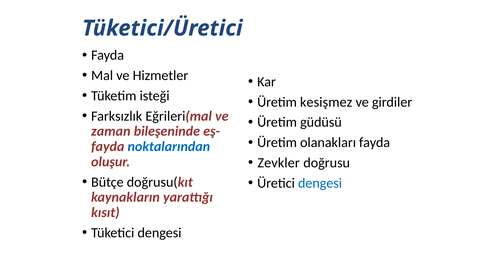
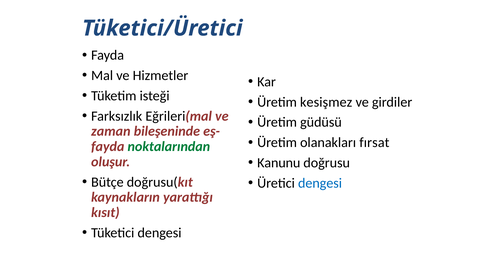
olanakları fayda: fayda -> fırsat
noktalarından colour: blue -> green
Zevkler: Zevkler -> Kanunu
